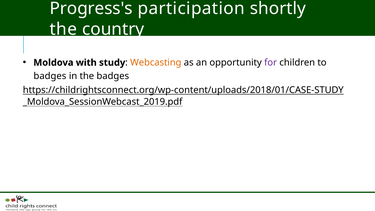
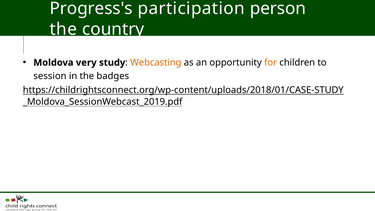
shortly: shortly -> person
with: with -> very
for colour: purple -> orange
badges at (50, 76): badges -> session
